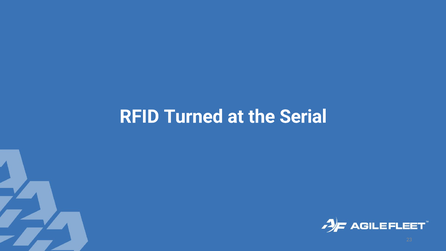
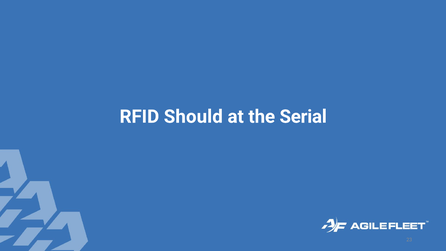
Turned: Turned -> Should
